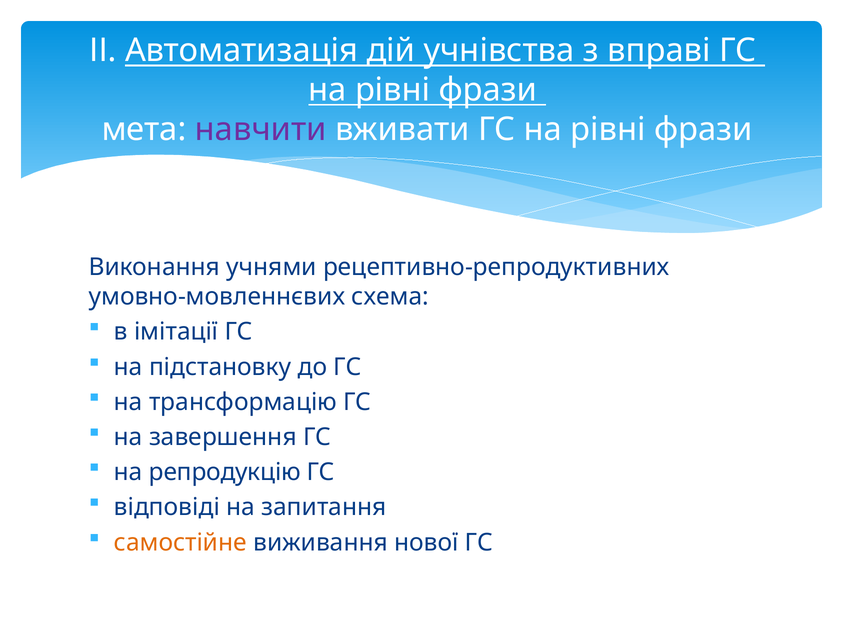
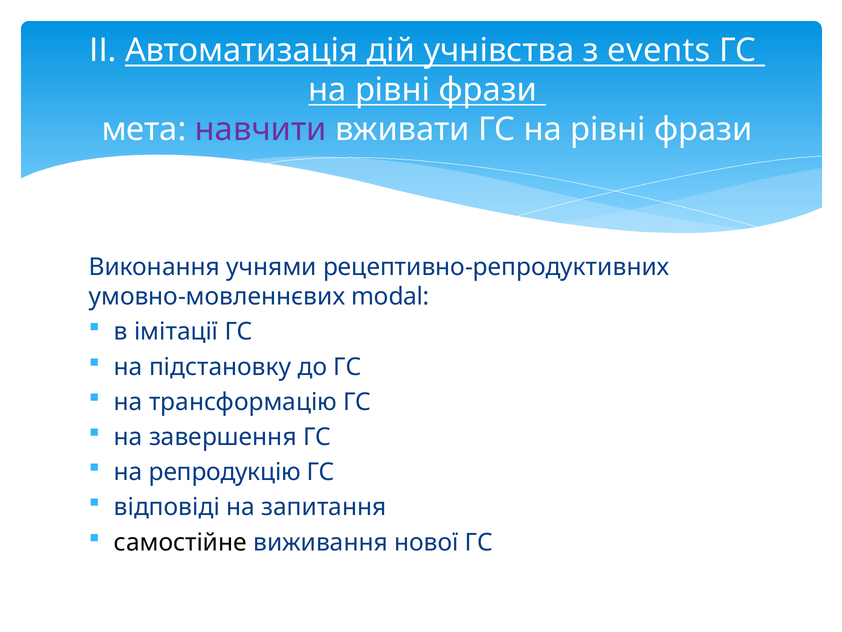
вправі: вправі -> events
схема: схема -> modal
самостійне colour: orange -> black
